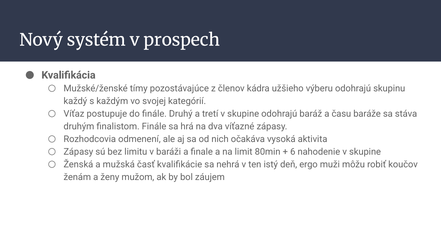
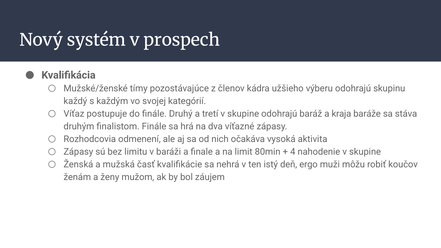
času: času -> kraja
6: 6 -> 4
